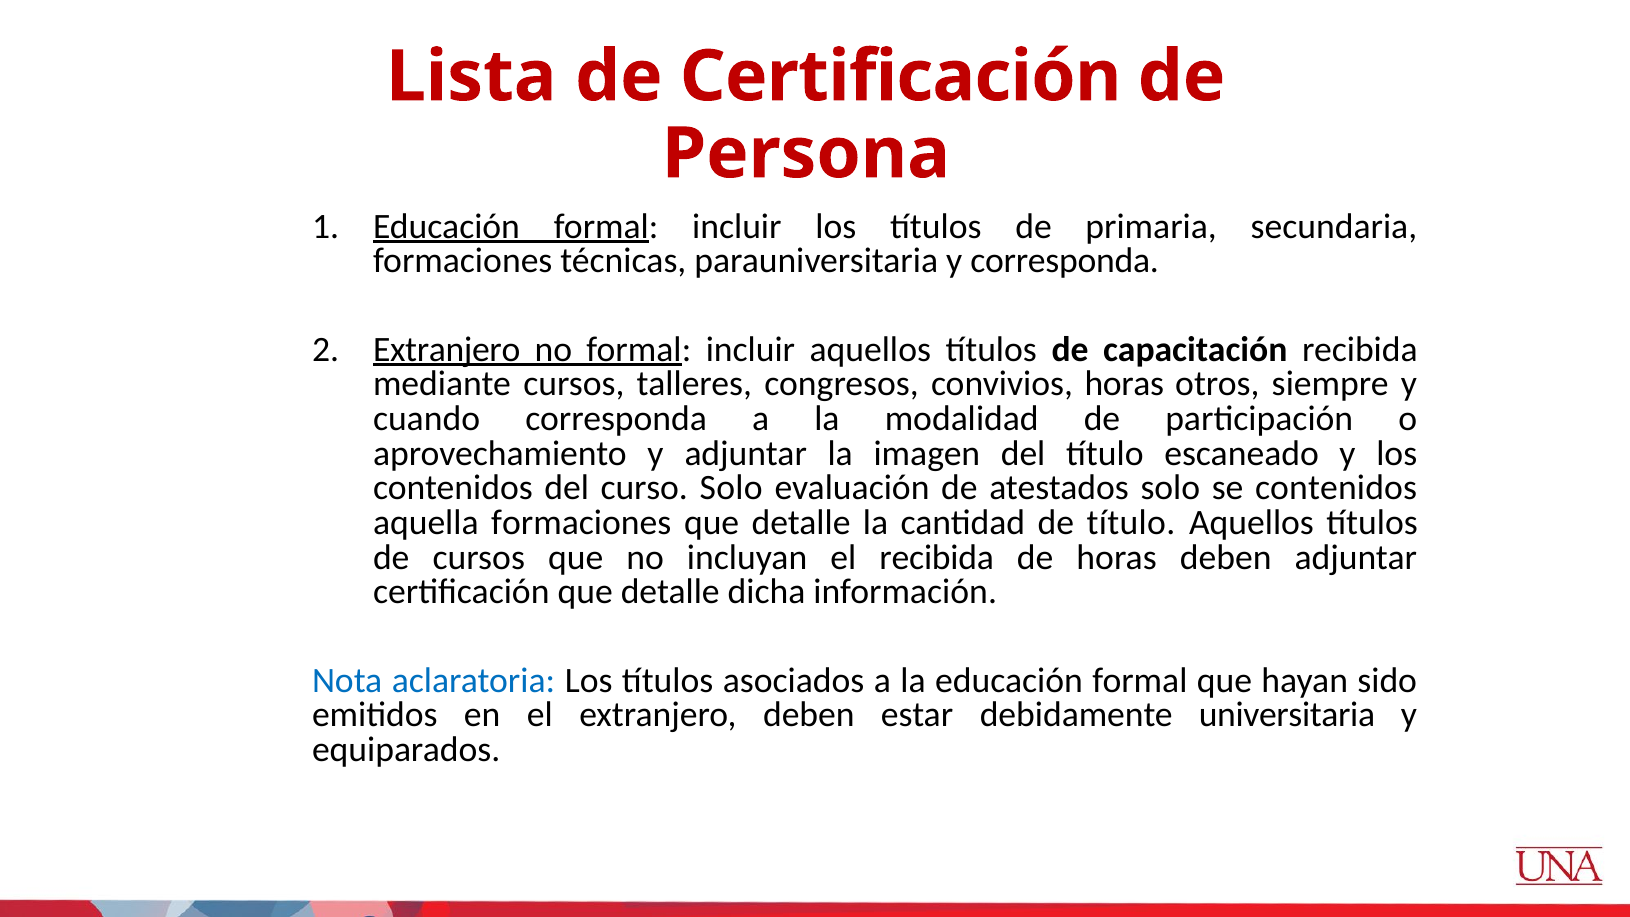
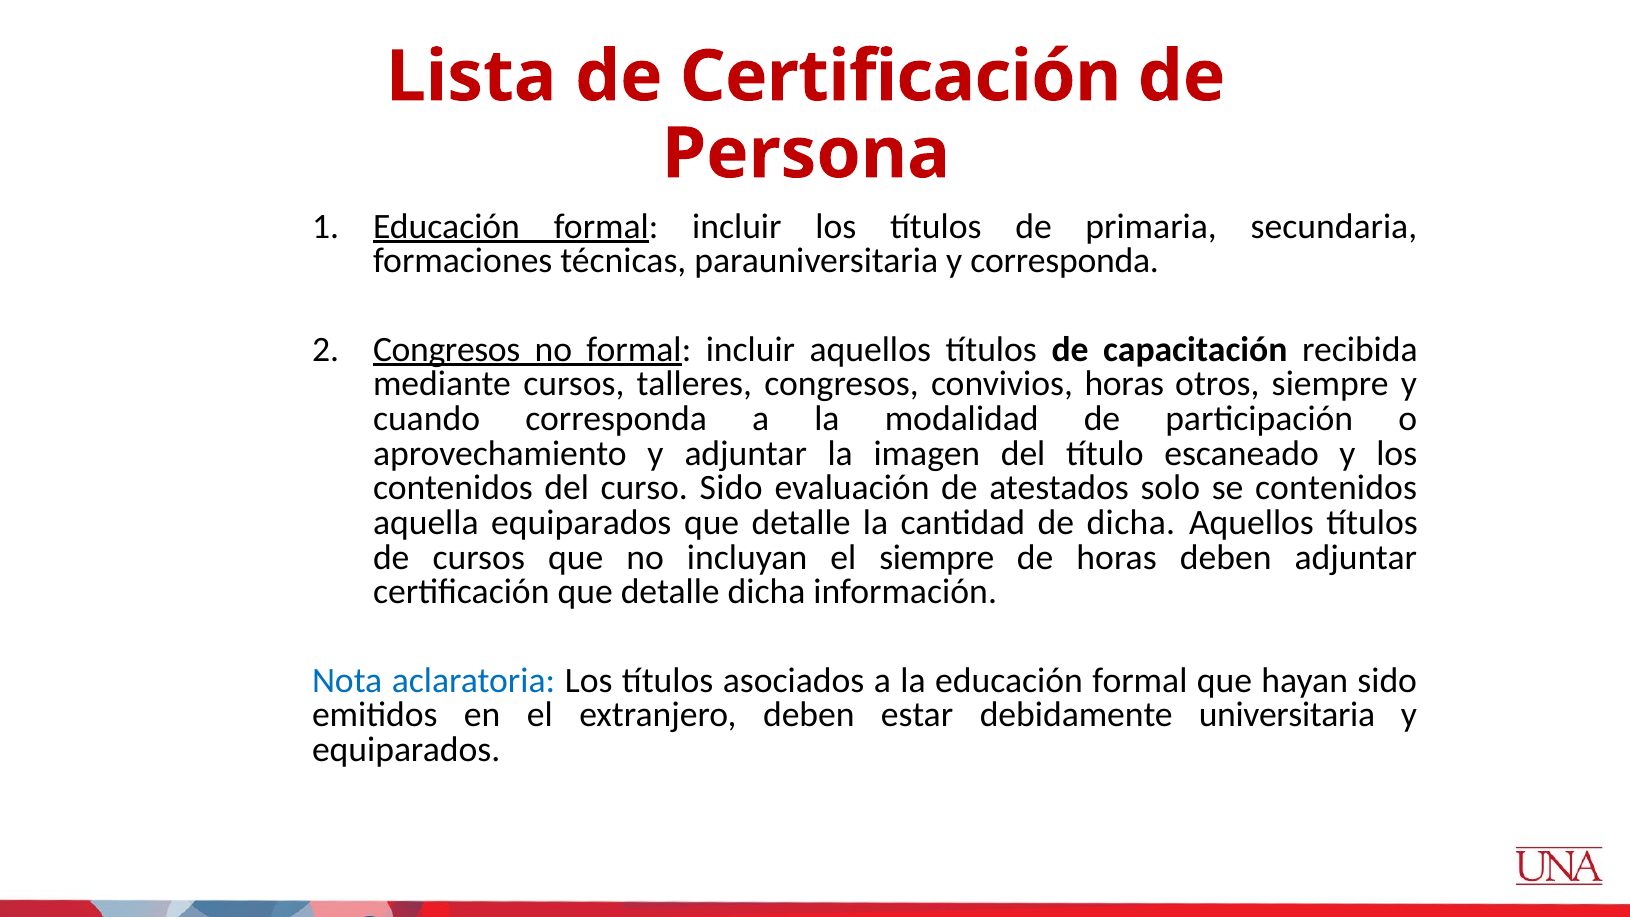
Extranjero at (447, 349): Extranjero -> Congresos
curso Solo: Solo -> Sido
aquella formaciones: formaciones -> equiparados
de título: título -> dicha
el recibida: recibida -> siempre
